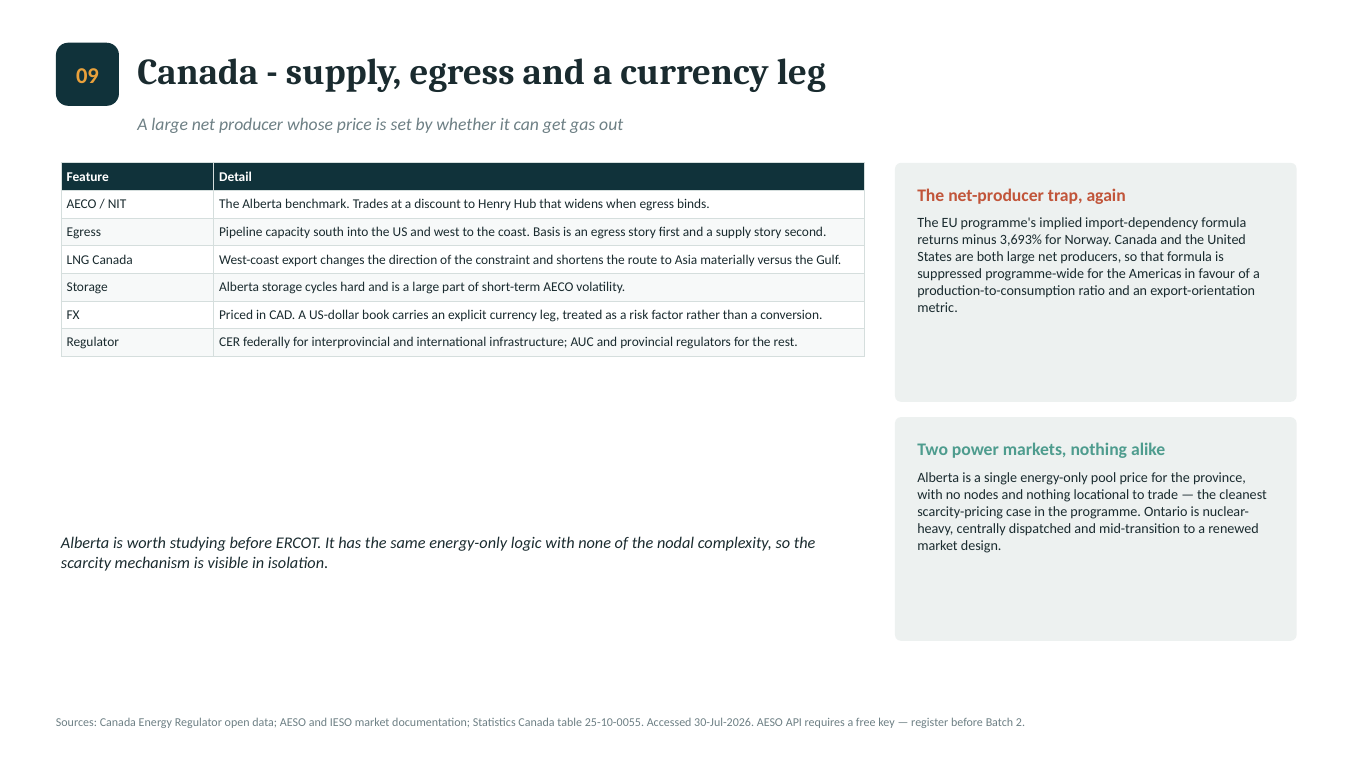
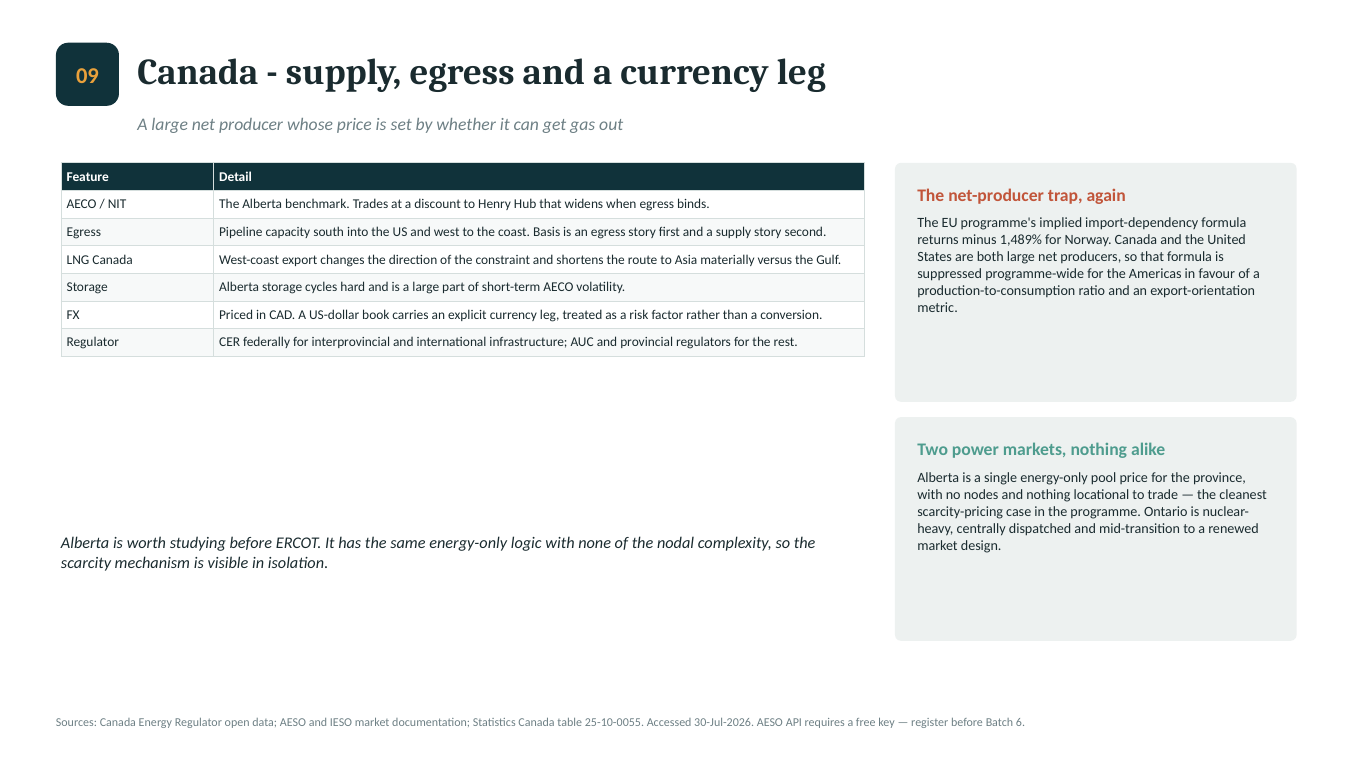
3,693%: 3,693% -> 1,489%
2: 2 -> 6
